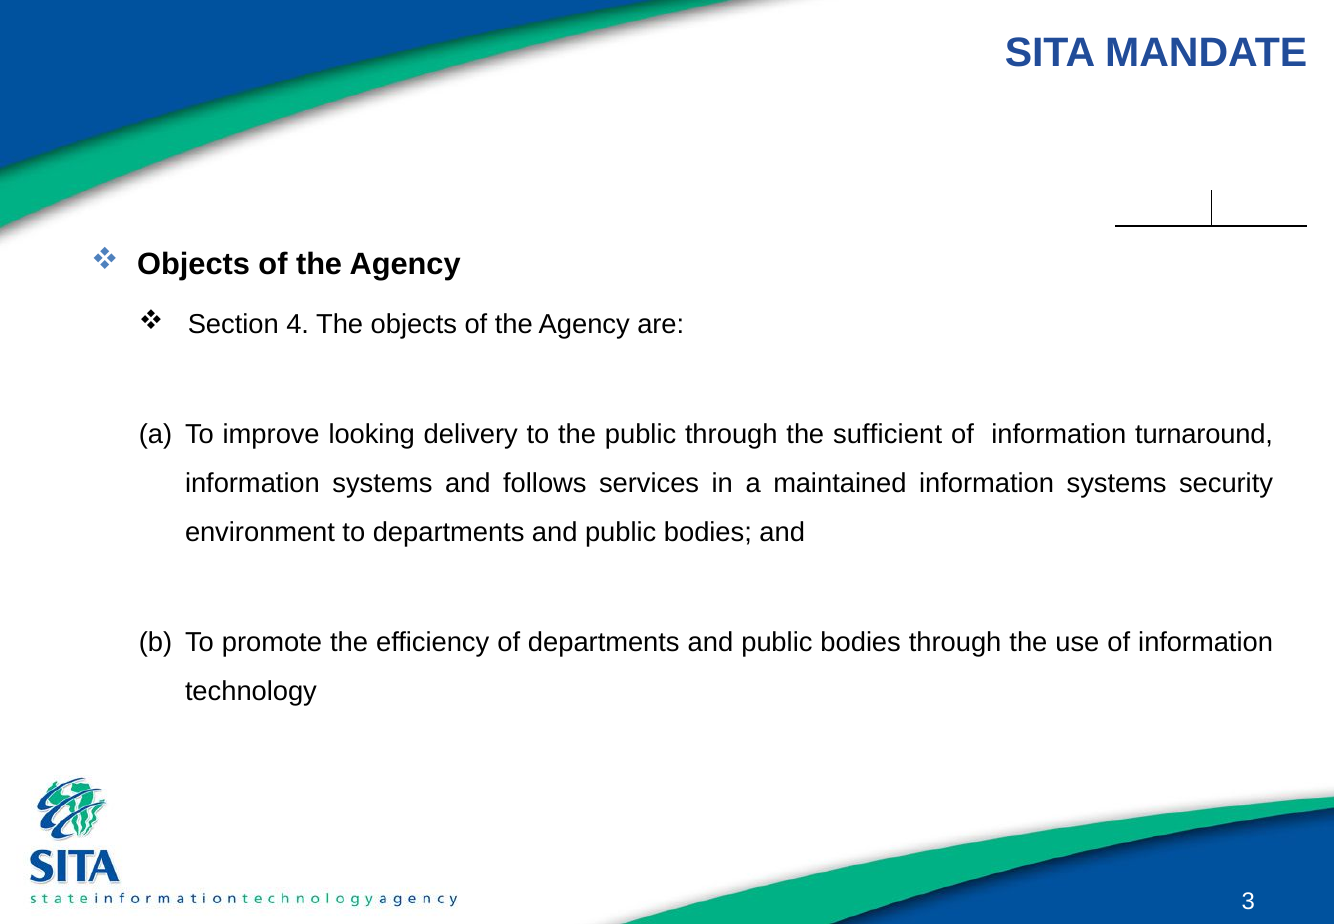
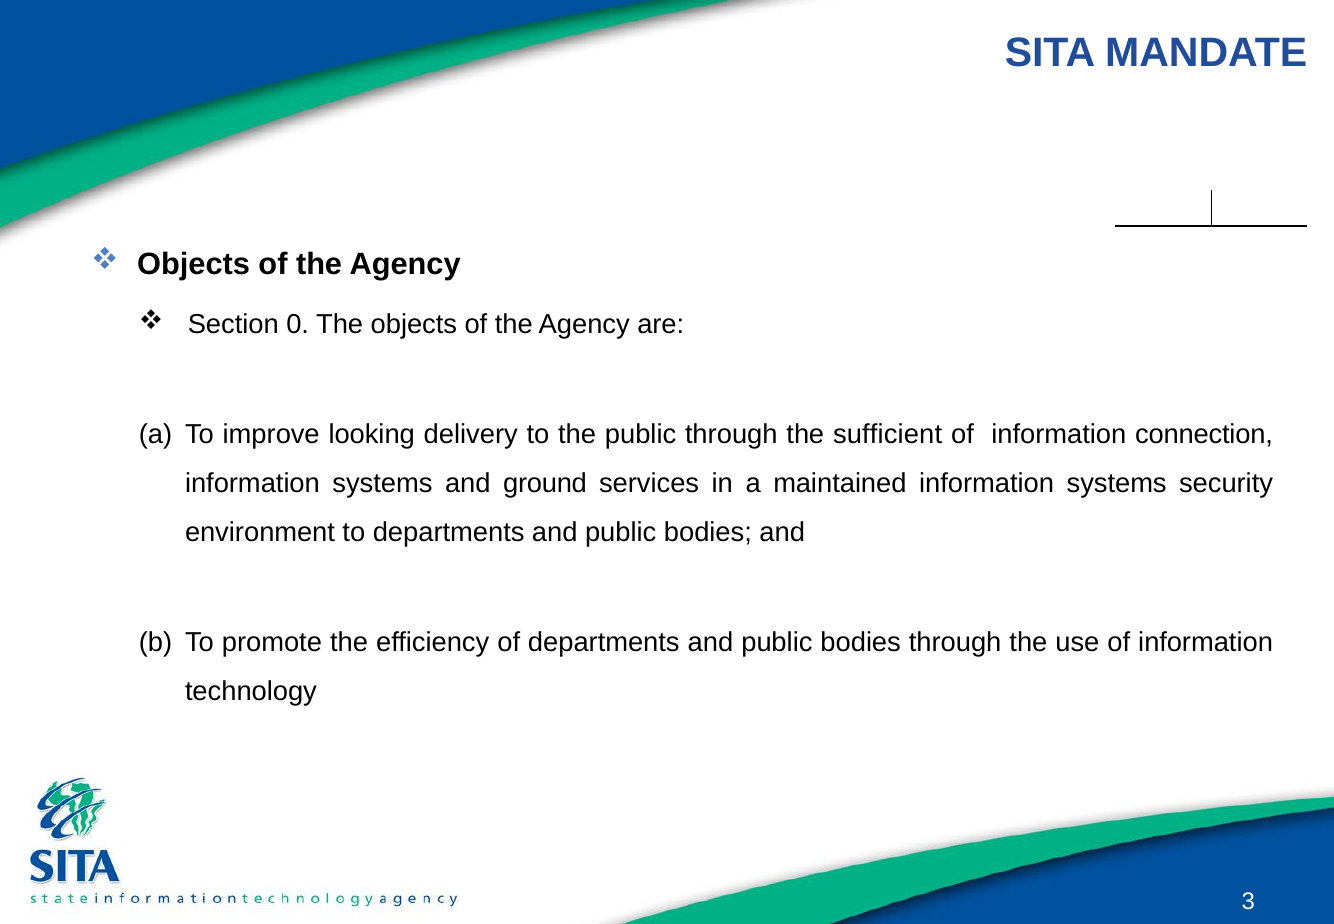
4: 4 -> 0
turnaround: turnaround -> connection
follows: follows -> ground
